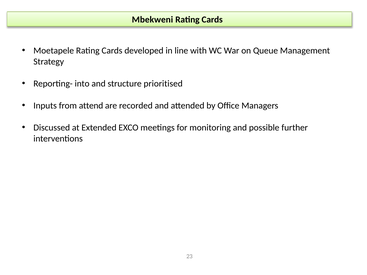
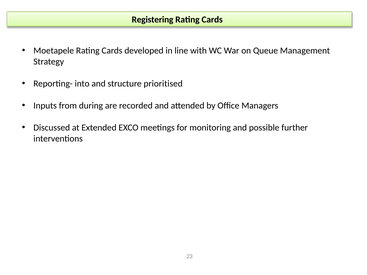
Mbekweni: Mbekweni -> Registering
attend: attend -> during
